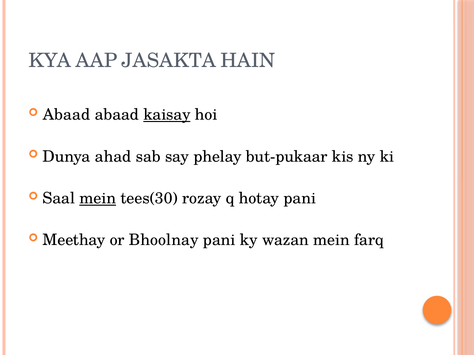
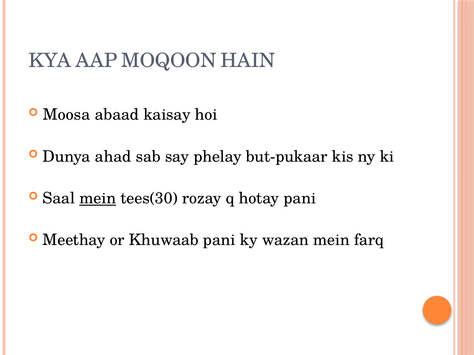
JASAKTA: JASAKTA -> MOQOON
Abaad at (66, 115): Abaad -> Moosa
kaisay underline: present -> none
Bhoolnay: Bhoolnay -> Khuwaab
